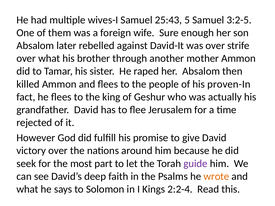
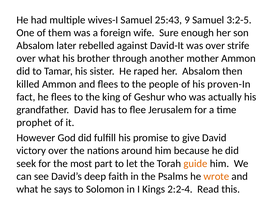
5: 5 -> 9
rejected: rejected -> prophet
guide colour: purple -> orange
